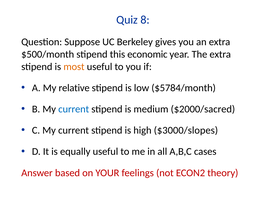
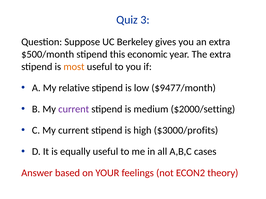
8: 8 -> 3
$5784/month: $5784/month -> $9477/month
current at (74, 109) colour: blue -> purple
$2000/sacred: $2000/sacred -> $2000/setting
$3000/slopes: $3000/slopes -> $3000/profits
